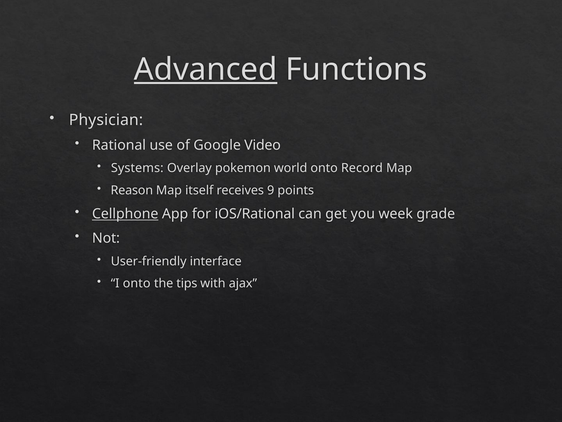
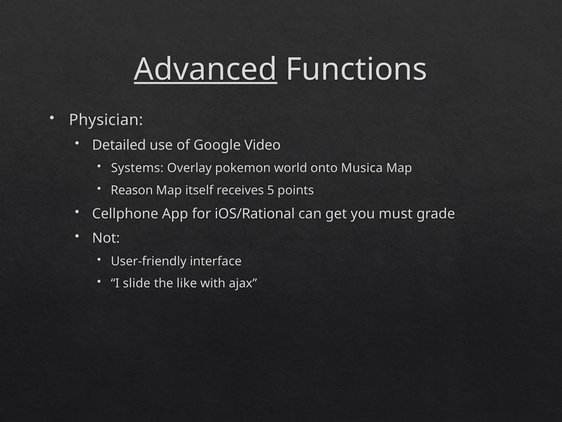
Rational: Rational -> Detailed
Record: Record -> Musica
9: 9 -> 5
Cellphone underline: present -> none
week: week -> must
I onto: onto -> slide
tips: tips -> like
